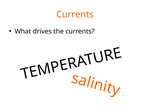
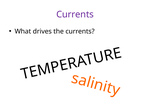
Currents at (75, 15) colour: orange -> purple
